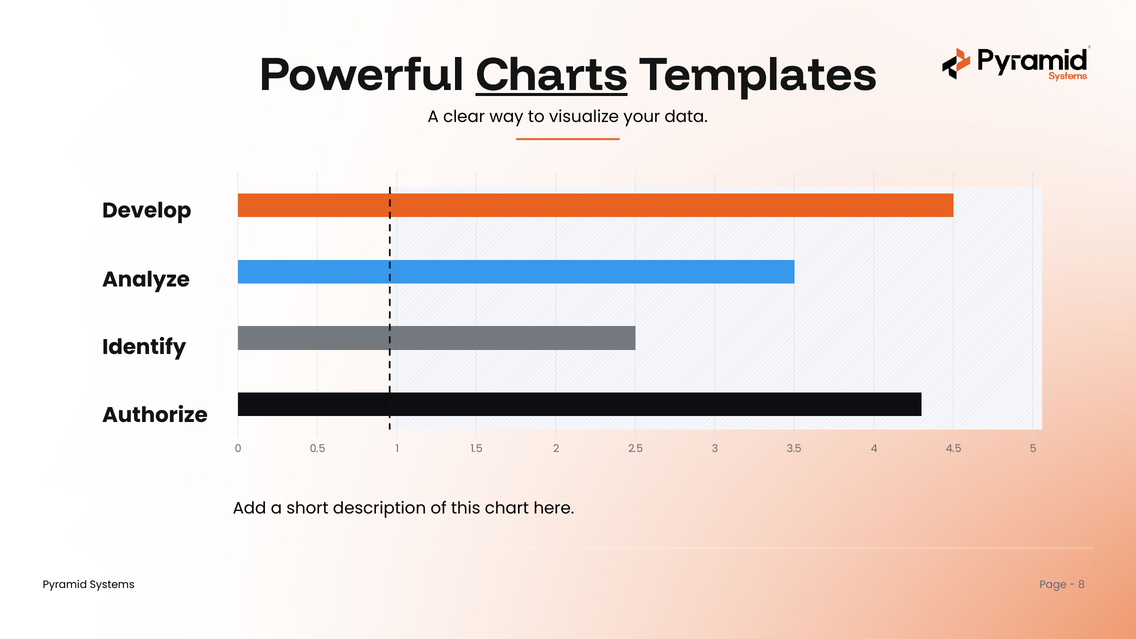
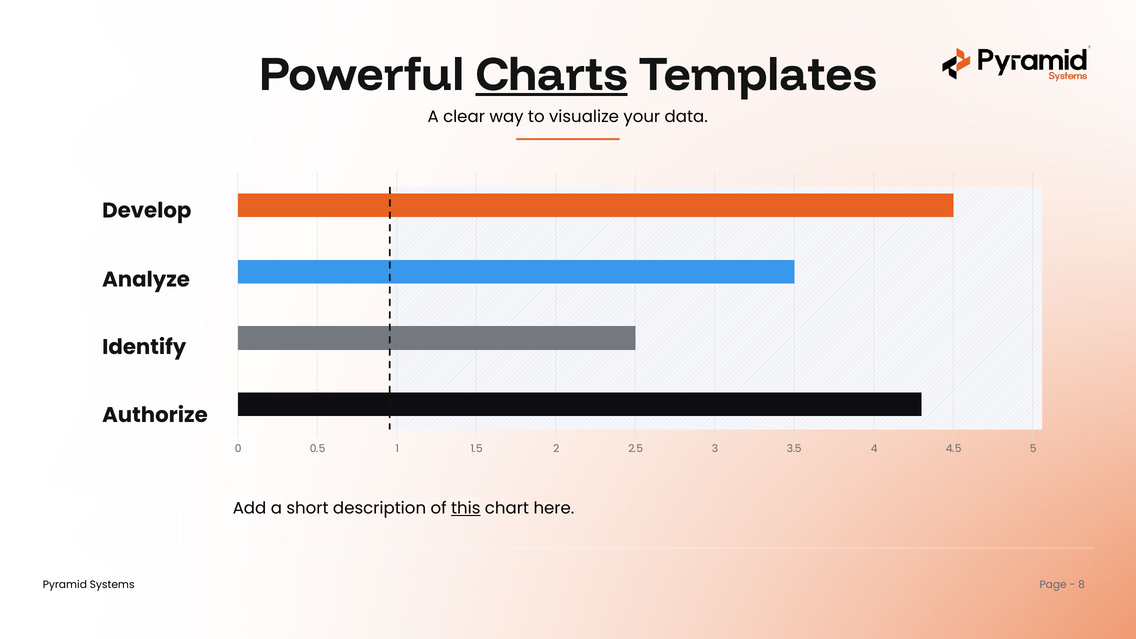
this underline: none -> present
